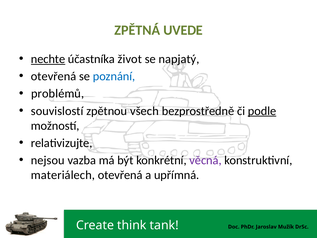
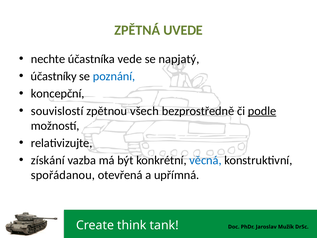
nechte underline: present -> none
život: život -> vede
otevřená at (54, 76): otevřená -> účastníky
problémů: problémů -> koncepční
nejsou: nejsou -> získání
věcná colour: purple -> blue
materiálech: materiálech -> spořádanou
